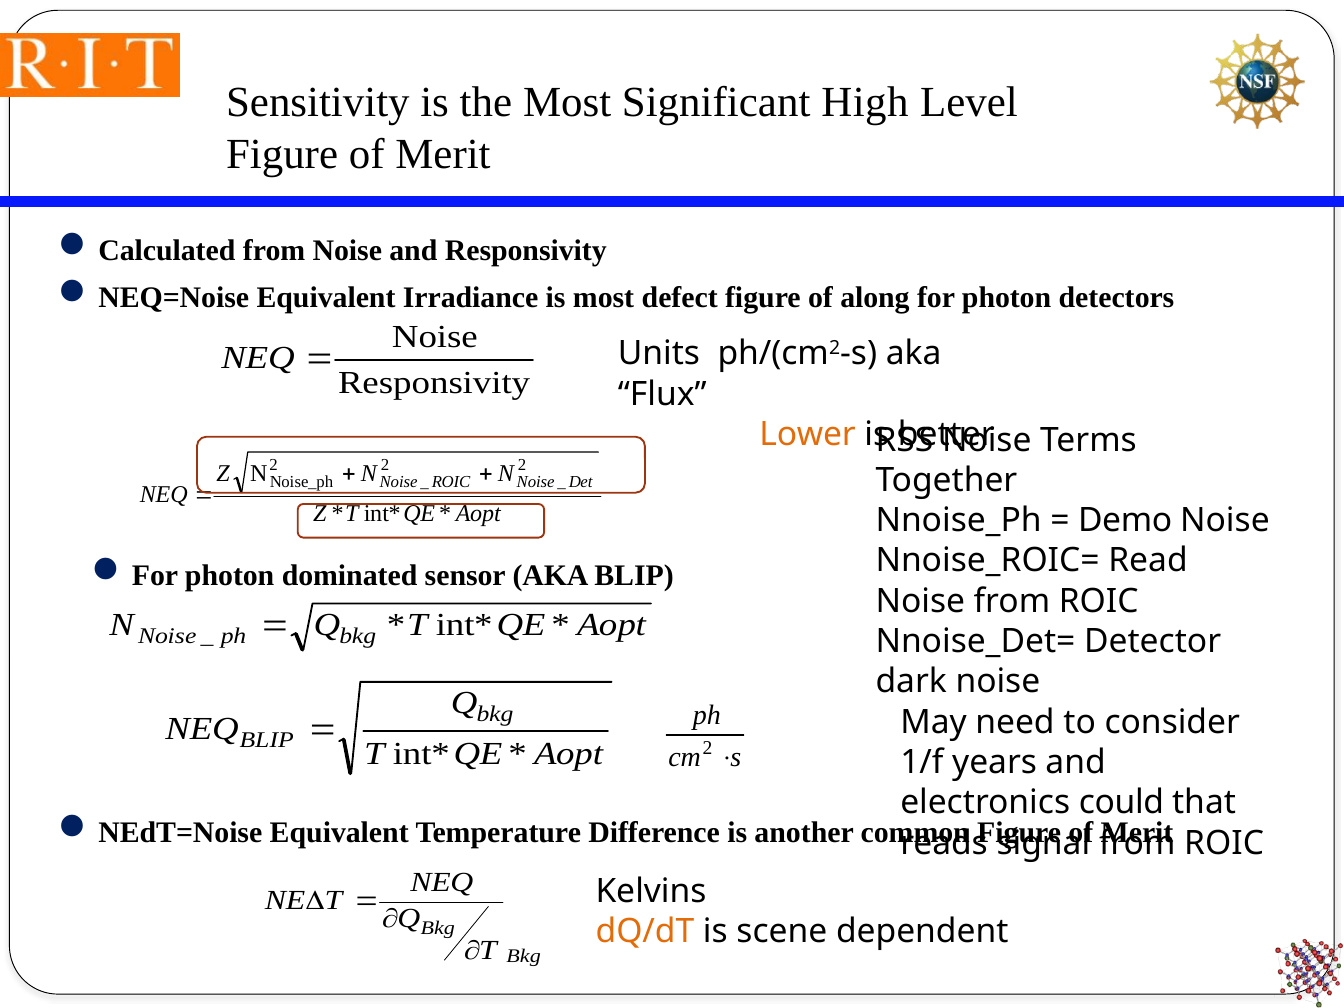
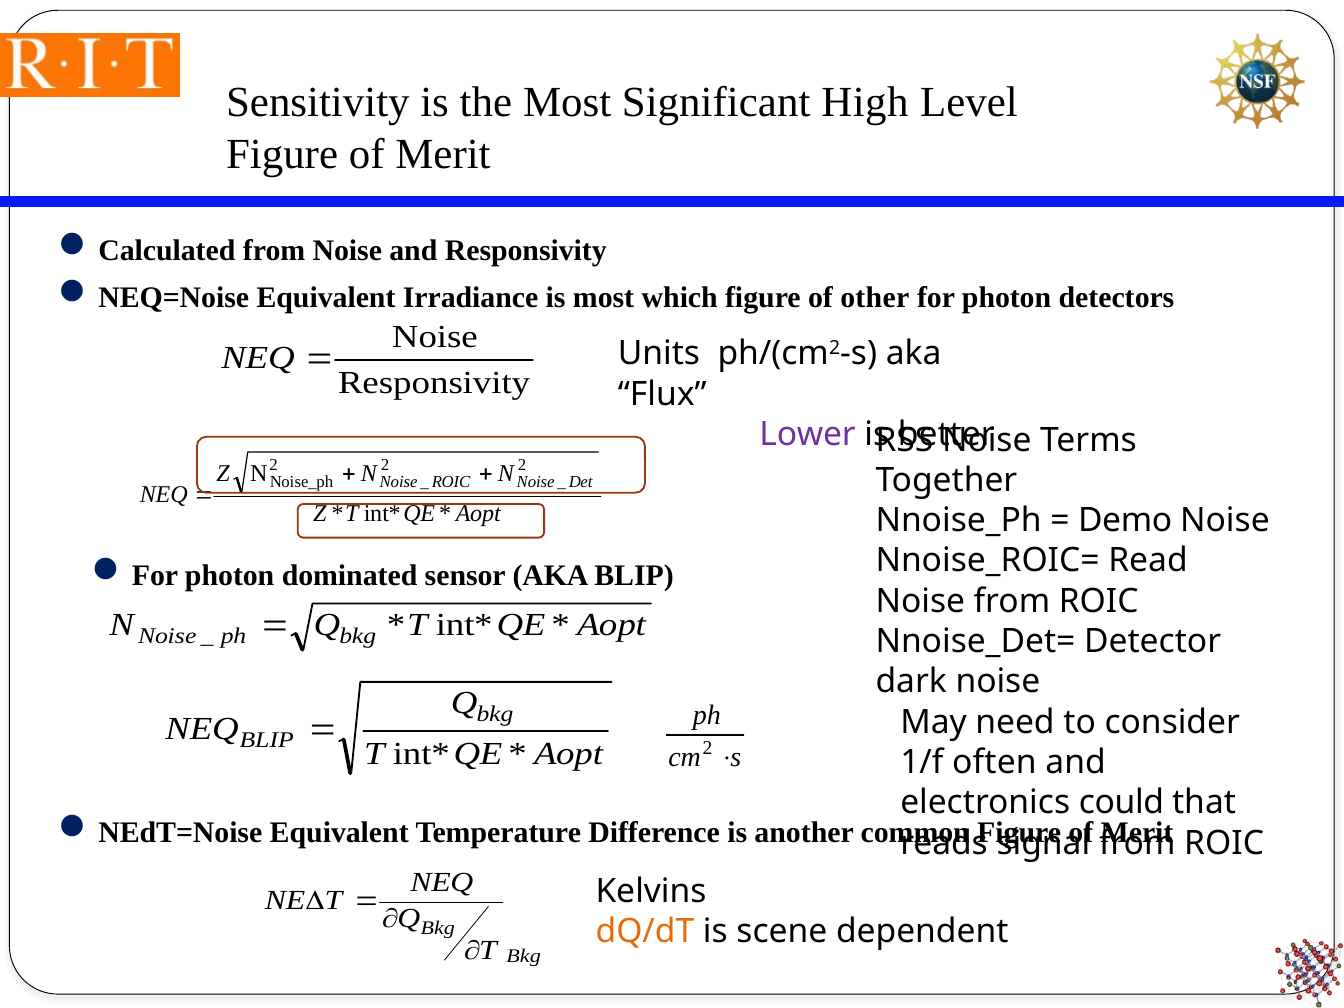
defect: defect -> which
along: along -> other
Lower colour: orange -> purple
years: years -> often
